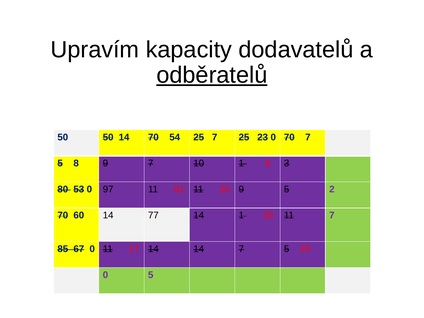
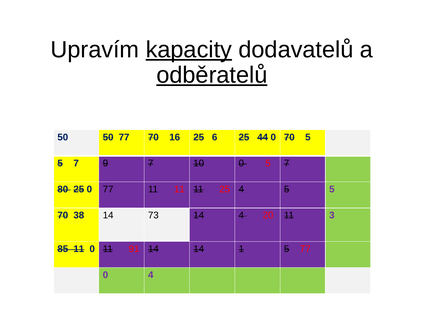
kapacity underline: none -> present
50 14: 14 -> 77
54: 54 -> 16
25 7: 7 -> 6
23: 23 -> 44
70 7: 7 -> 5
8 at (76, 163): 8 -> 7
10 1: 1 -> 0
3 at (287, 163): 3 -> 7
80 53: 53 -> 25
0 97: 97 -> 77
91 at (179, 189): 91 -> 11
25 9: 9 -> 4
2 at (332, 189): 2 -> 5
60: 60 -> 38
77: 77 -> 73
14 1: 1 -> 4
11 7: 7 -> 3
85 67: 67 -> 11
17: 17 -> 91
14 7: 7 -> 1
5 20: 20 -> 77
0 5: 5 -> 4
